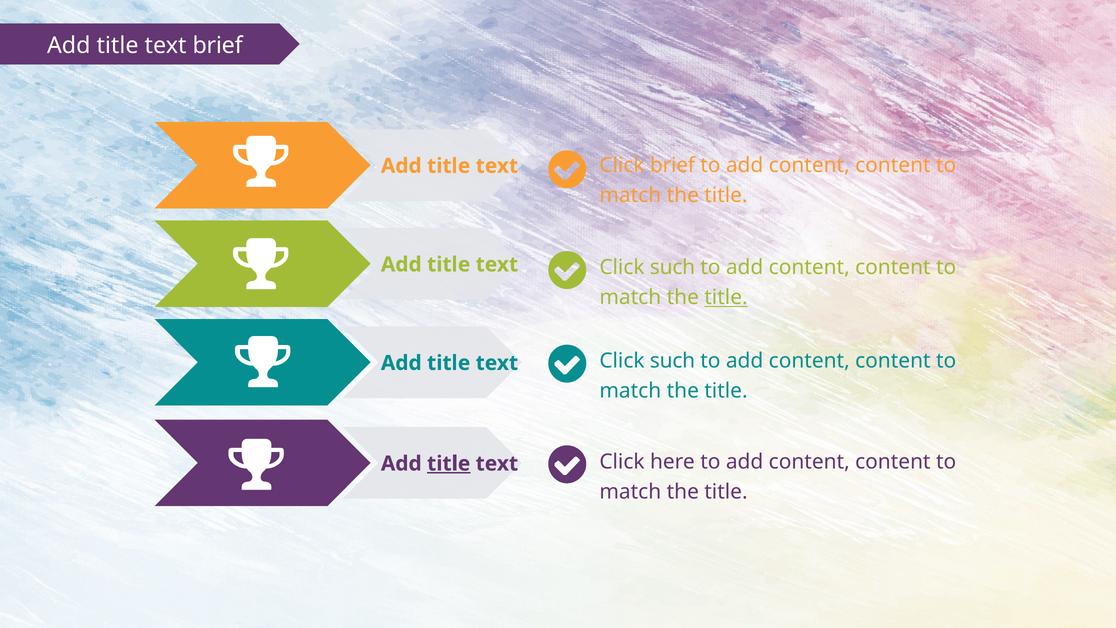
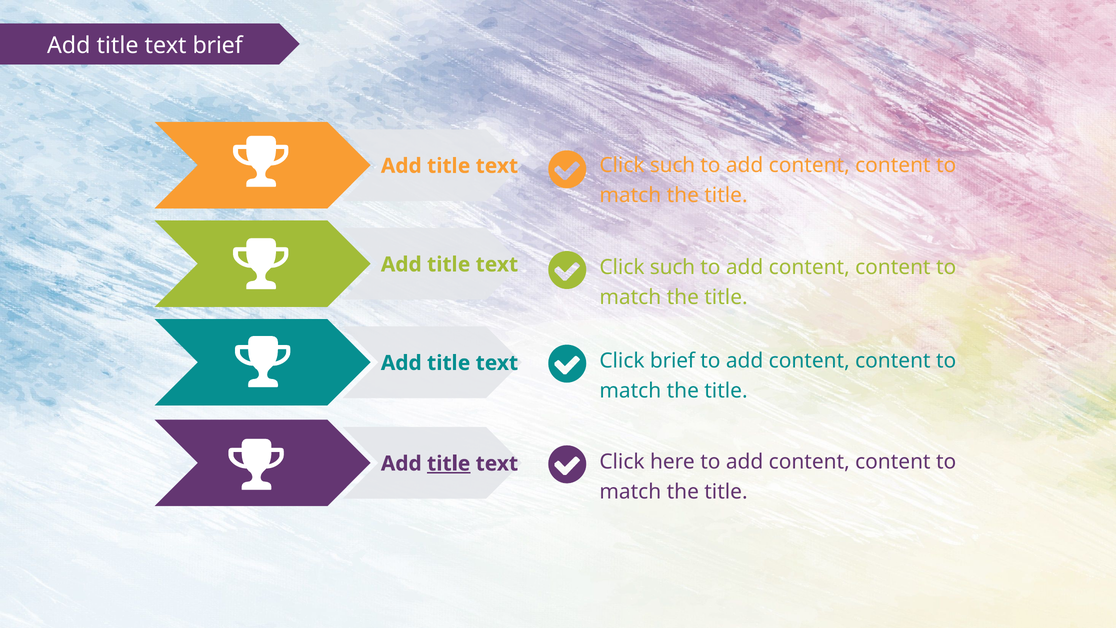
brief at (673, 165): brief -> such
title at (726, 297) underline: present -> none
such at (673, 361): such -> brief
